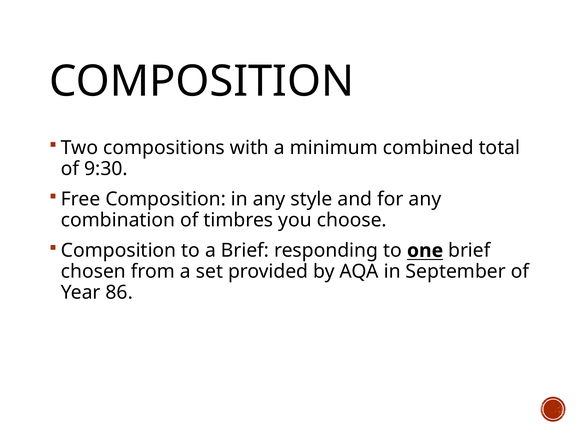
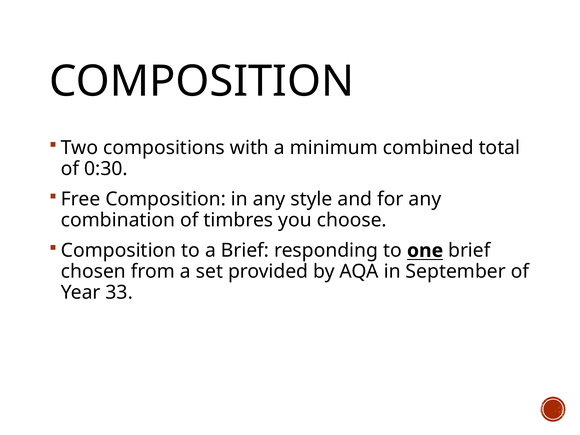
9:30: 9:30 -> 0:30
86: 86 -> 33
